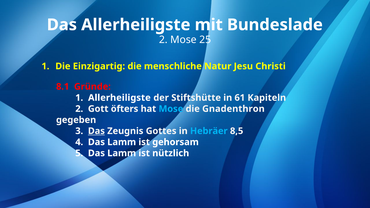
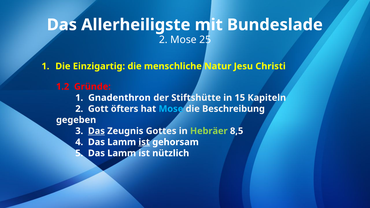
8.1: 8.1 -> 1.2
1 Allerheiligste: Allerheiligste -> Gnadenthron
61: 61 -> 15
Gnadenthron: Gnadenthron -> Beschreibung
Hebräer colour: light blue -> light green
ist at (144, 142) underline: none -> present
